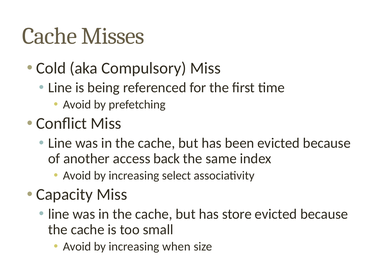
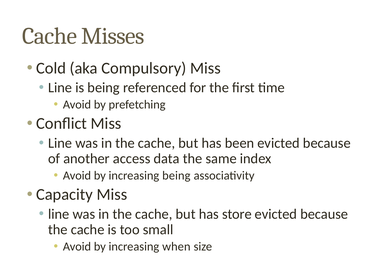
back: back -> data
increasing select: select -> being
